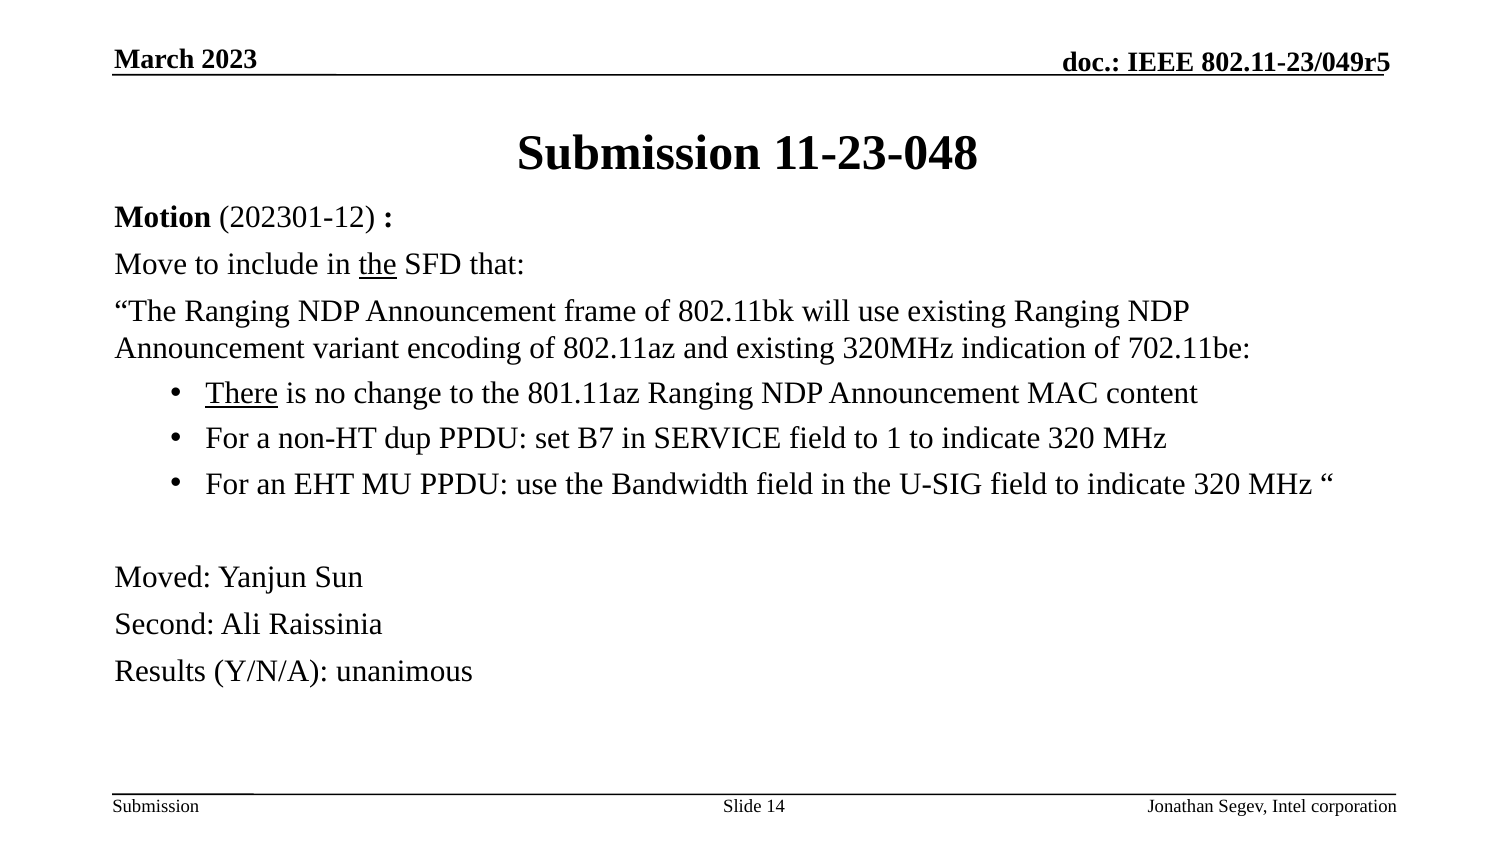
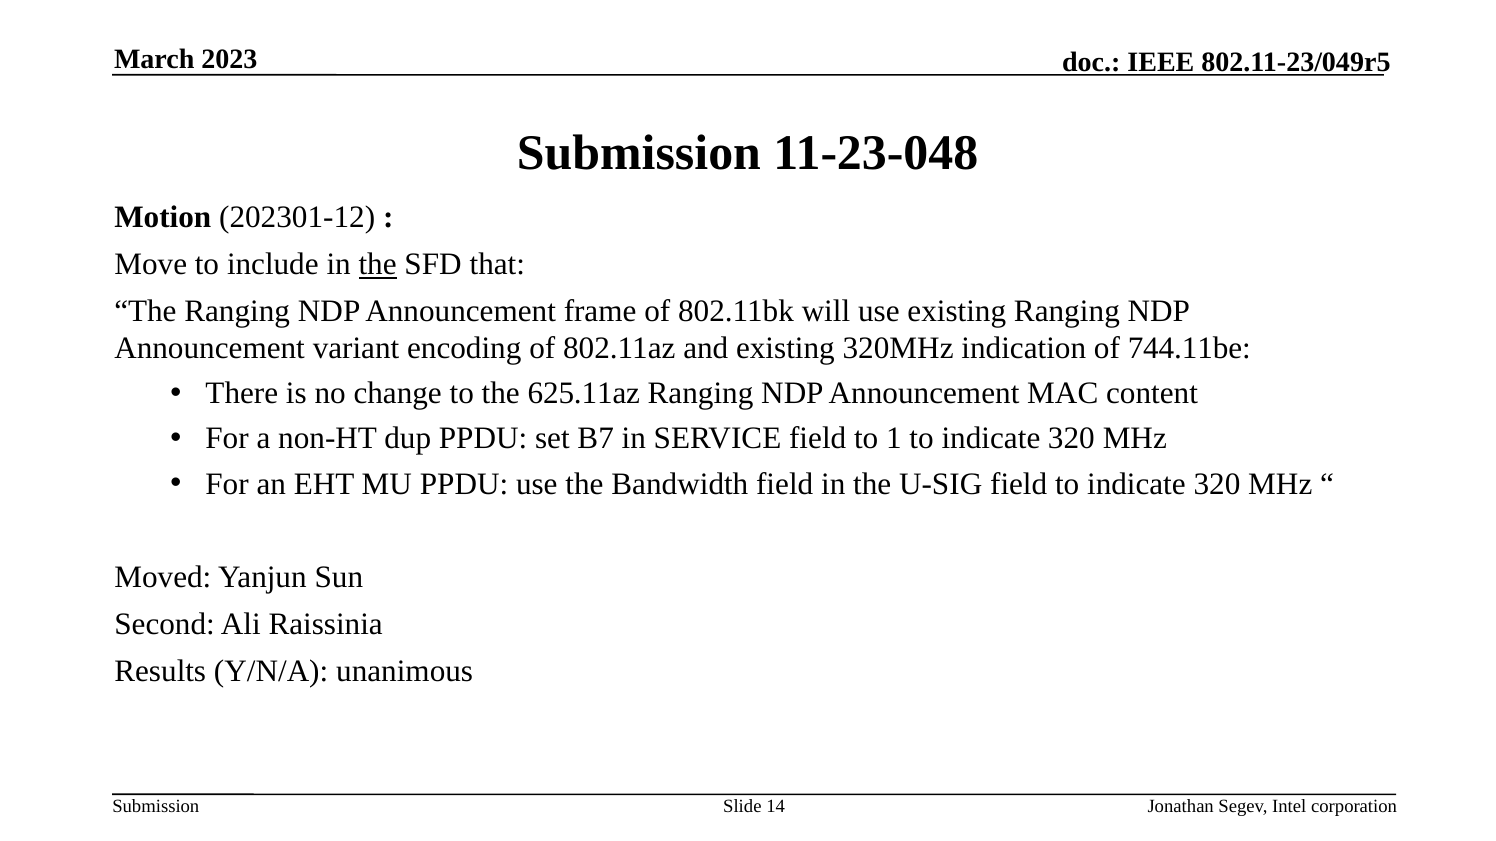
702.11be: 702.11be -> 744.11be
There underline: present -> none
801.11az: 801.11az -> 625.11az
